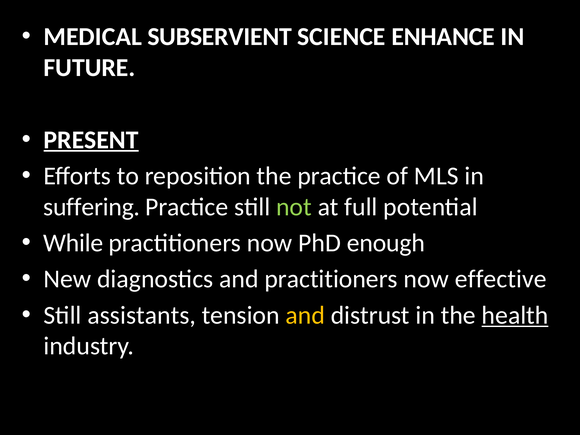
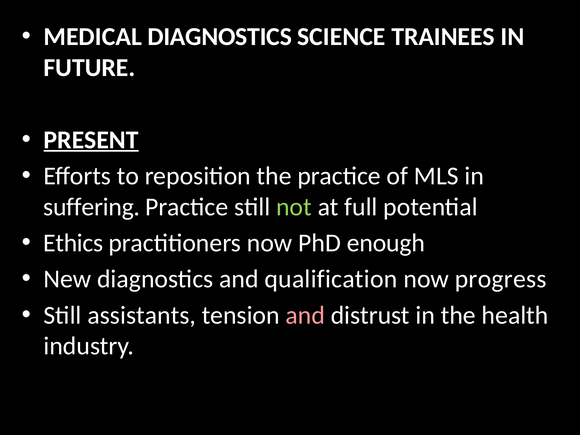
MEDICAL SUBSERVIENT: SUBSERVIENT -> DIAGNOSTICS
ENHANCE: ENHANCE -> TRAINEES
While: While -> Ethics
and practitioners: practitioners -> qualification
effective: effective -> progress
and at (305, 315) colour: yellow -> pink
health underline: present -> none
